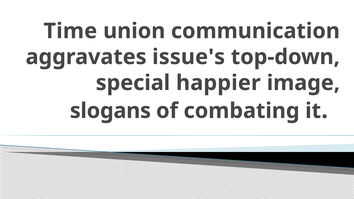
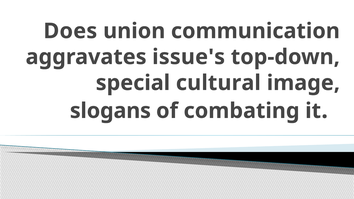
Time: Time -> Does
happier: happier -> cultural
